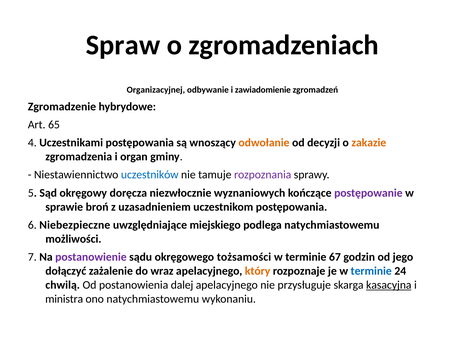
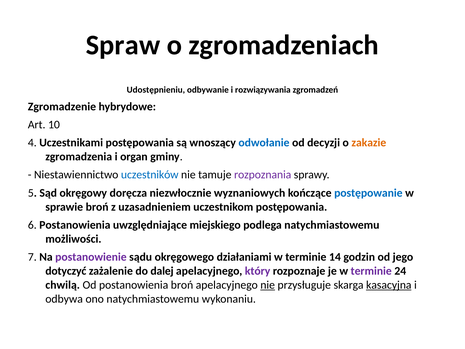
Organizacyjnej: Organizacyjnej -> Udostępnieniu
zawiadomienie: zawiadomienie -> rozwiązywania
65: 65 -> 10
odwołanie colour: orange -> blue
postępowanie colour: purple -> blue
6 Niebezpieczne: Niebezpieczne -> Postanowienia
tożsamości: tożsamości -> działaniami
67: 67 -> 14
dołączyć: dołączyć -> dotyczyć
wraz: wraz -> dalej
który colour: orange -> purple
terminie at (371, 271) colour: blue -> purple
postanowienia dalej: dalej -> broń
nie at (268, 285) underline: none -> present
ministra: ministra -> odbywa
